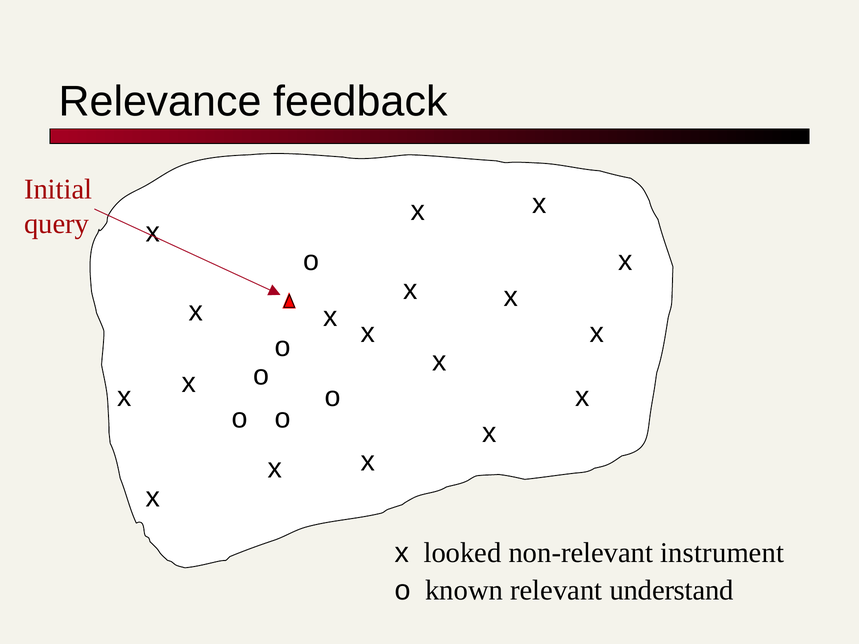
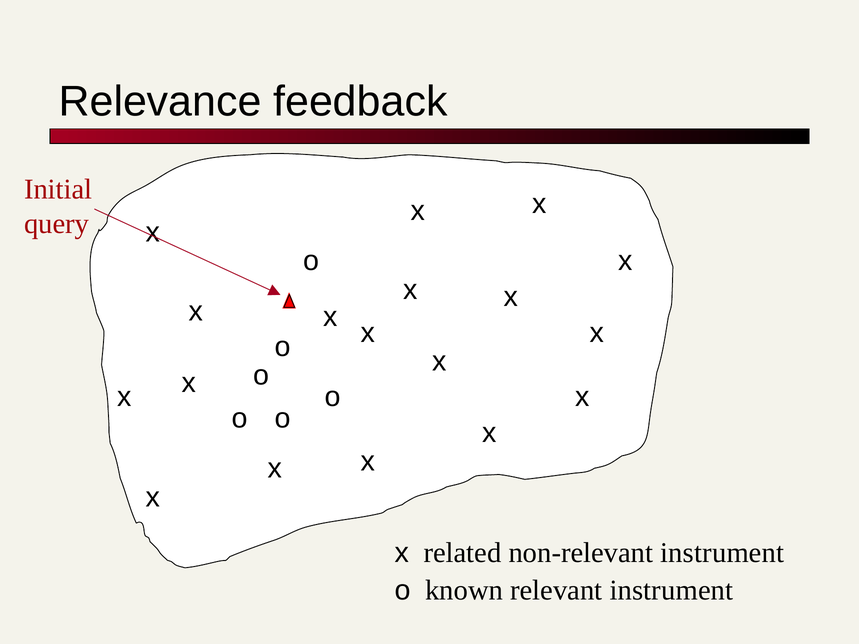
looked: looked -> related
relevant understand: understand -> instrument
